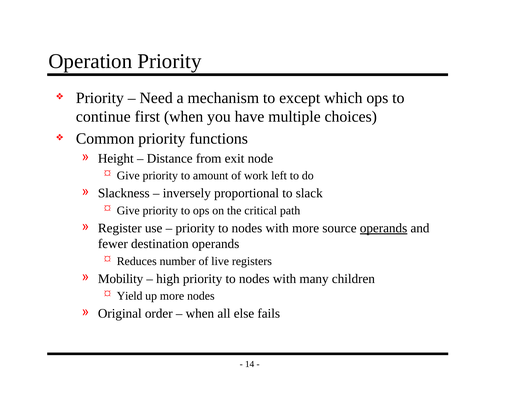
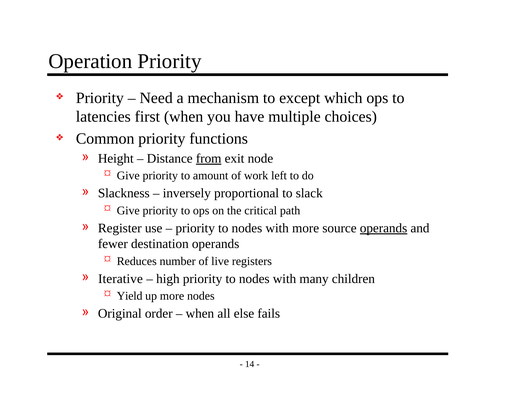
continue: continue -> latencies
from underline: none -> present
Mobility: Mobility -> Iterative
